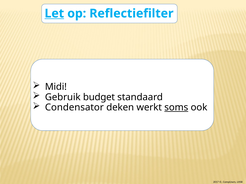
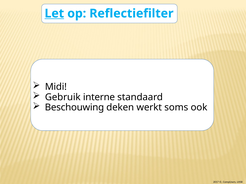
budget: budget -> interne
Condensator: Condensator -> Beschouwing
soms underline: present -> none
